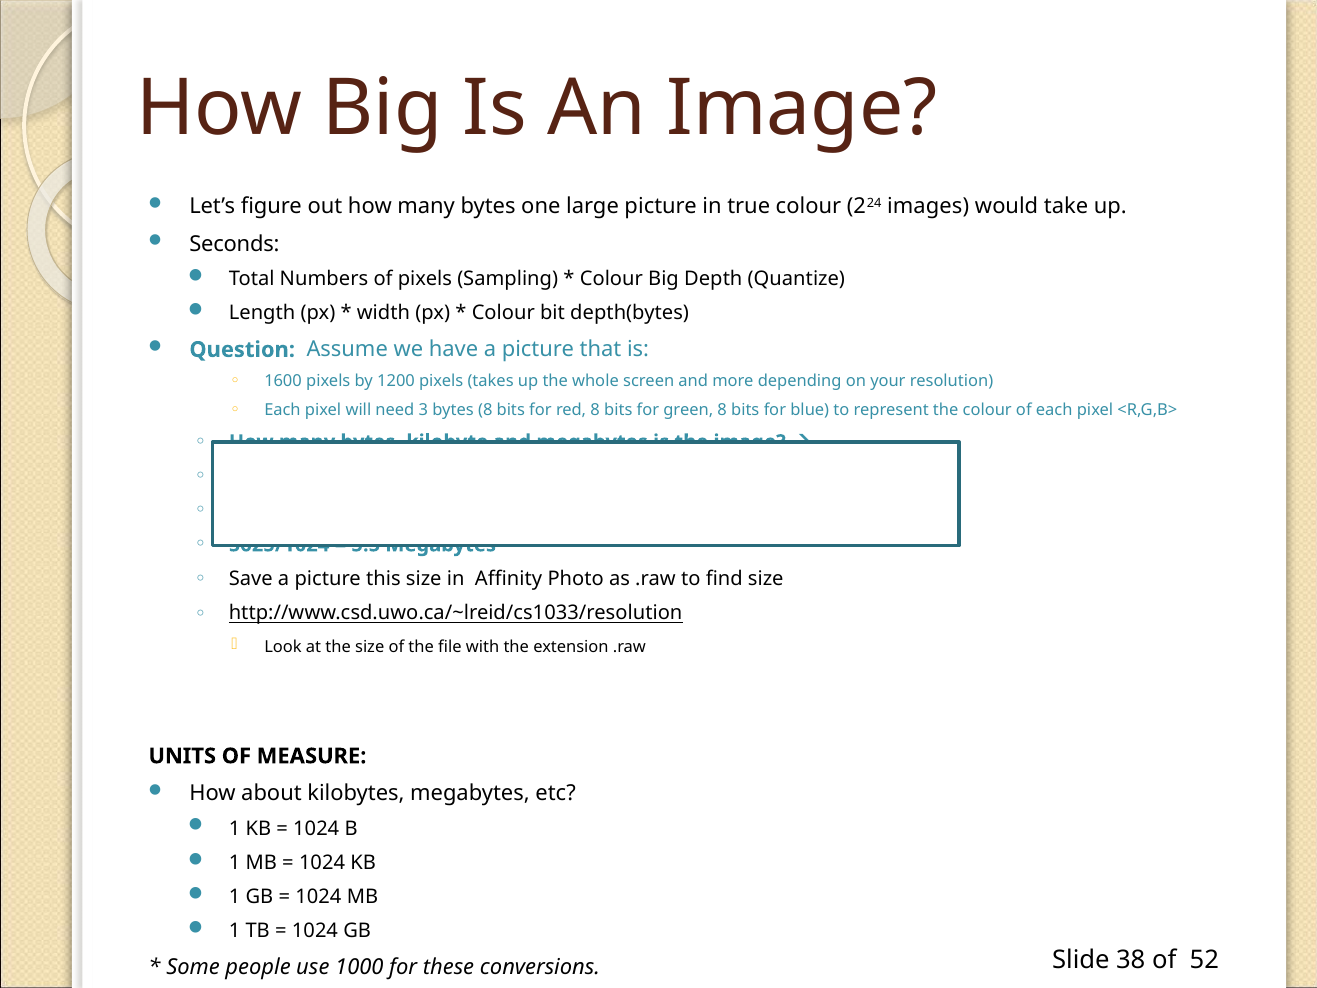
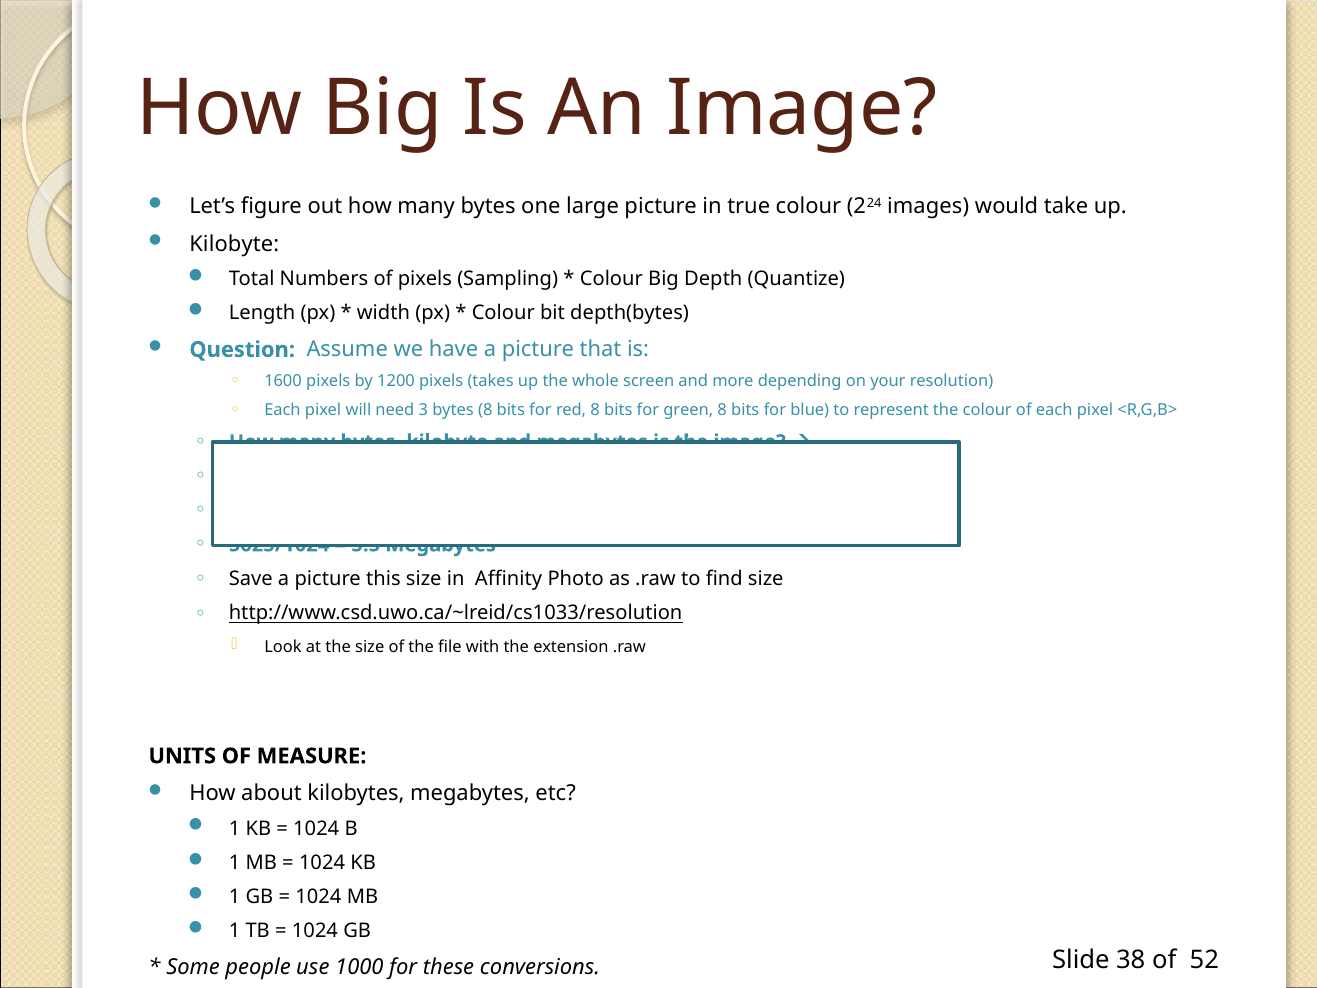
Seconds at (234, 244): Seconds -> Kilobyte
